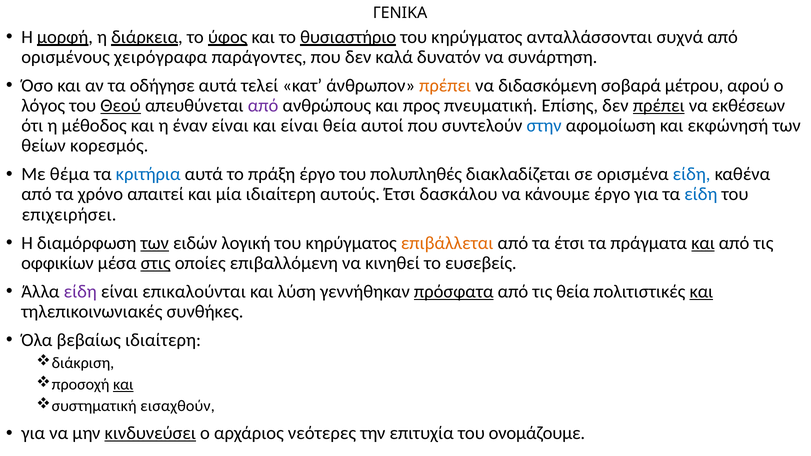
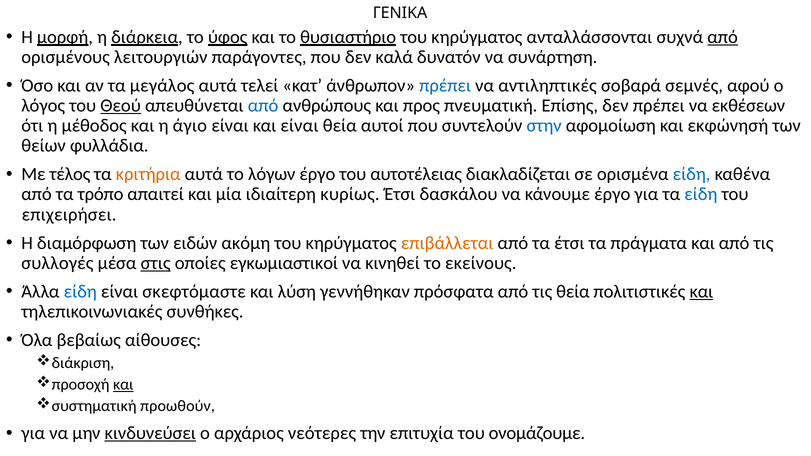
από at (723, 37) underline: none -> present
χειρόγραφα: χειρόγραφα -> λειτουργιών
οδήγησε: οδήγησε -> μεγάλος
πρέπει at (445, 86) colour: orange -> blue
διδασκόμενη: διδασκόμενη -> αντιληπτικές
μέτρου: μέτρου -> σεμνές
από at (263, 106) colour: purple -> blue
πρέπει at (659, 106) underline: present -> none
έναν: έναν -> άγιο
κορεσμός: κορεσμός -> φυλλάδια
θέμα: θέμα -> τέλος
κριτήρια colour: blue -> orange
πράξη: πράξη -> λόγων
πολυπληθές: πολυπληθές -> αυτοτέλειας
χρόνο: χρόνο -> τρόπο
αυτούς: αυτούς -> κυρίως
των at (155, 243) underline: present -> none
λογική: λογική -> ακόμη
και at (703, 243) underline: present -> none
οφφικίων: οφφικίων -> συλλογές
επιβαλλόμενη: επιβαλλόμενη -> εγκωμιαστικοί
ευσεβείς: ευσεβείς -> εκείνους
είδη at (80, 292) colour: purple -> blue
επικαλούνται: επικαλούνται -> σκεφτόμαστε
πρόσφατα underline: present -> none
βεβαίως ιδιαίτερη: ιδιαίτερη -> αίθουσες
εισαχθούν: εισαχθούν -> προωθούν
